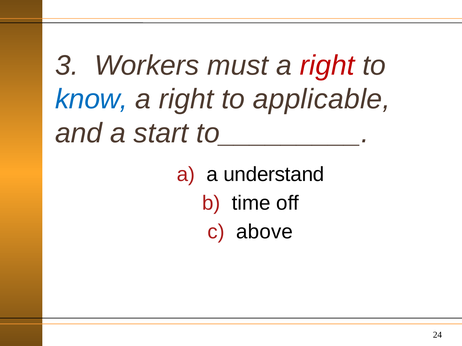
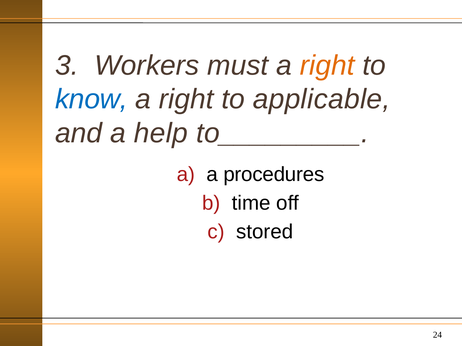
right at (327, 66) colour: red -> orange
start: start -> help
understand: understand -> procedures
above: above -> stored
